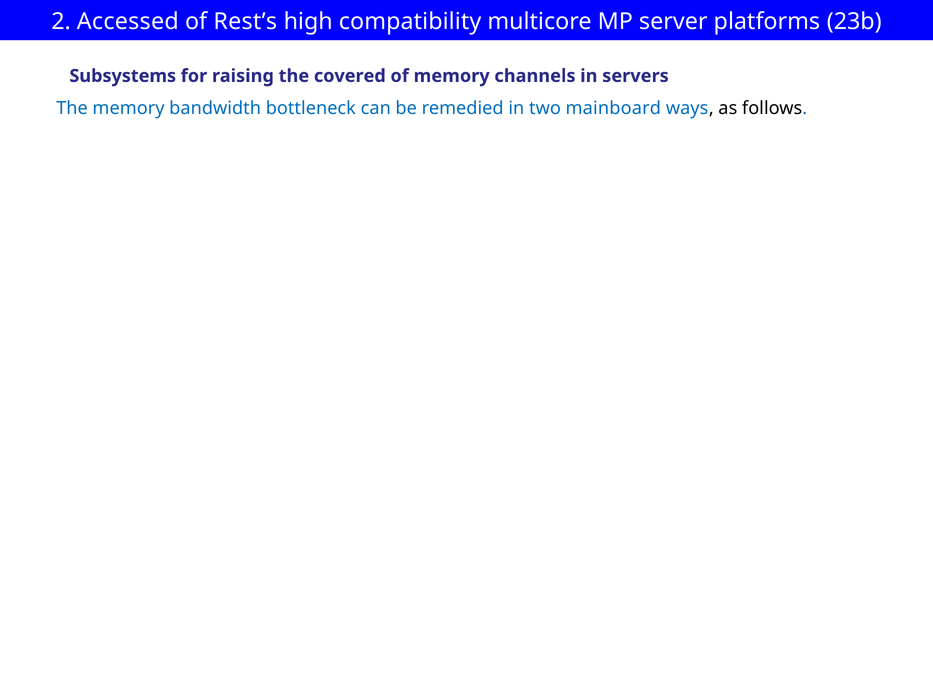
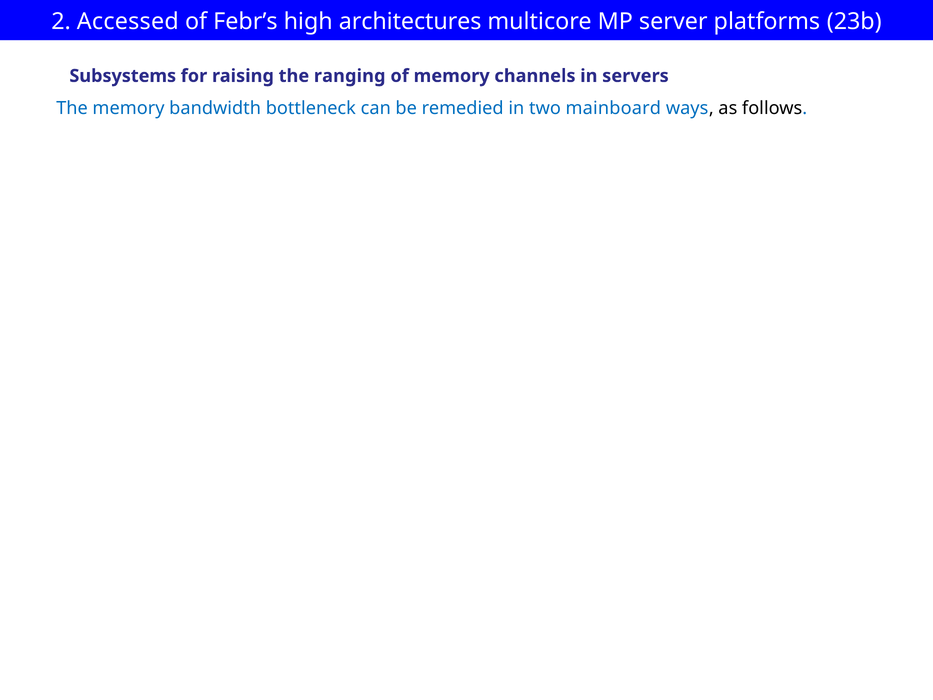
Rest’s: Rest’s -> Febr’s
compatibility: compatibility -> architectures
covered: covered -> ranging
